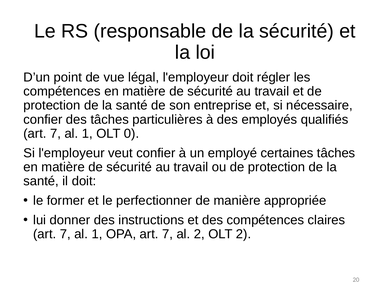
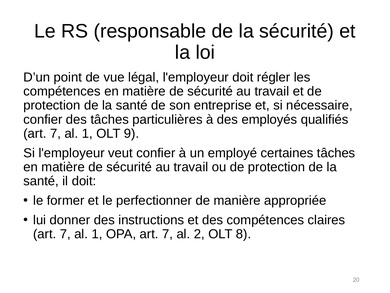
0: 0 -> 9
OLT 2: 2 -> 8
